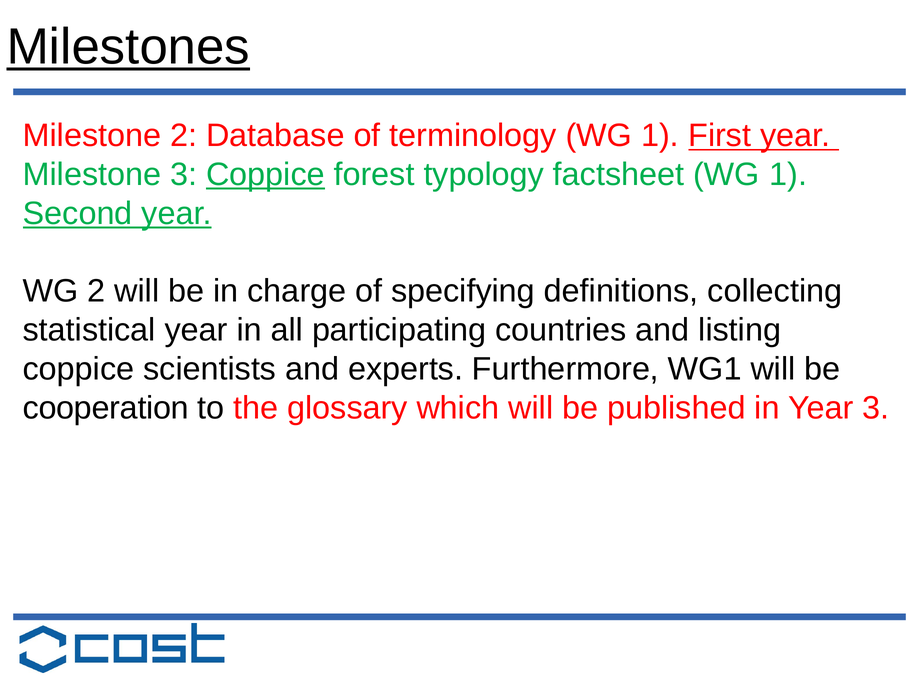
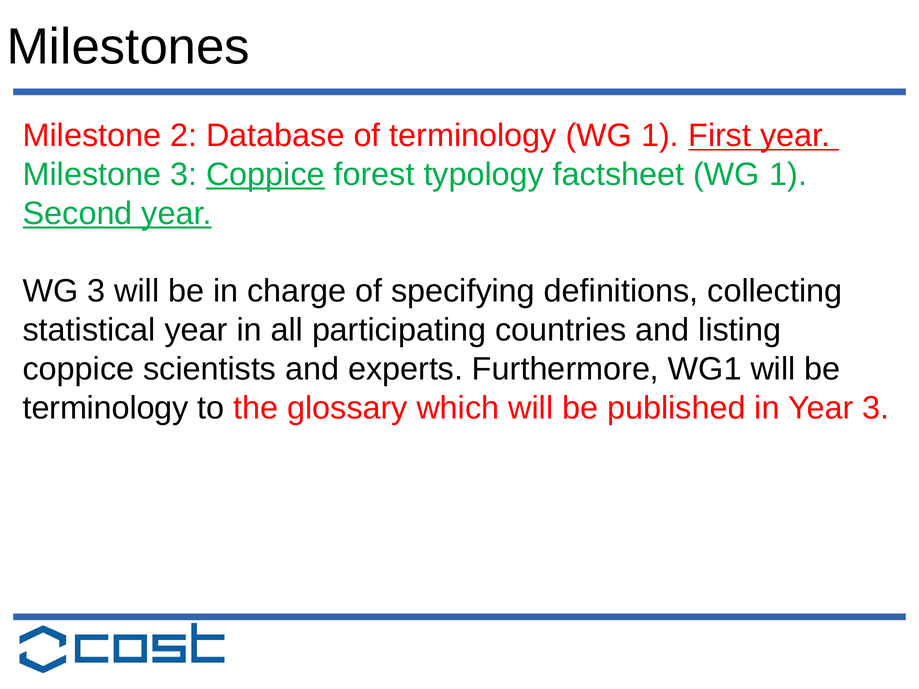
Milestones underline: present -> none
WG 2: 2 -> 3
cooperation at (106, 408): cooperation -> terminology
